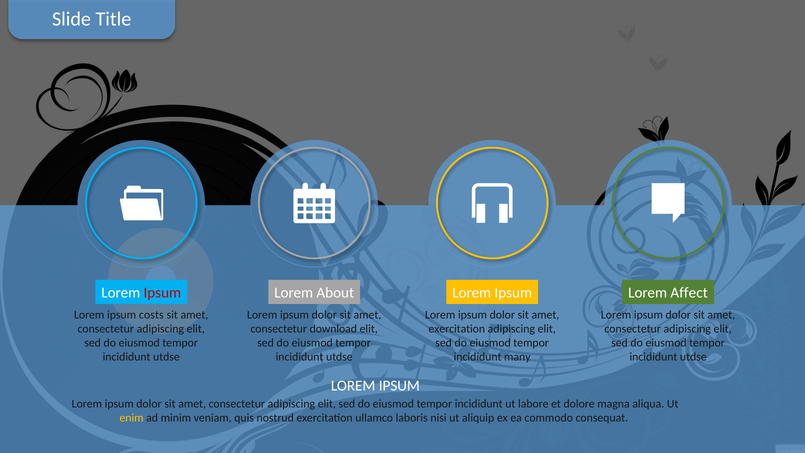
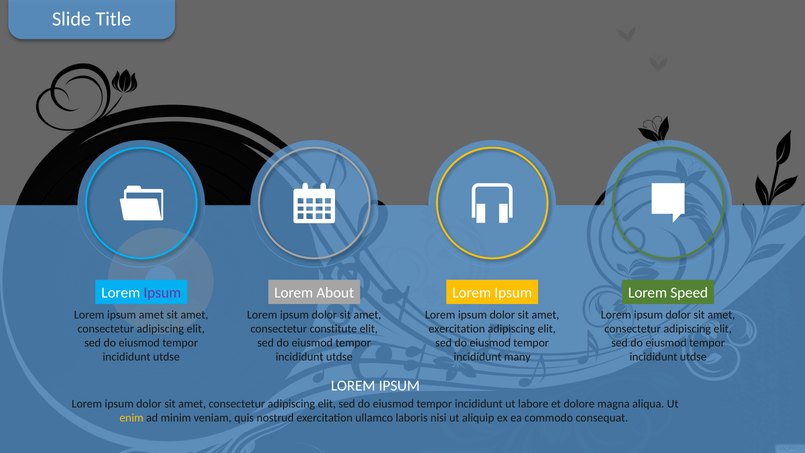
Ipsum at (162, 293) colour: red -> purple
Affect: Affect -> Speed
ipsum costs: costs -> amet
download: download -> constitute
